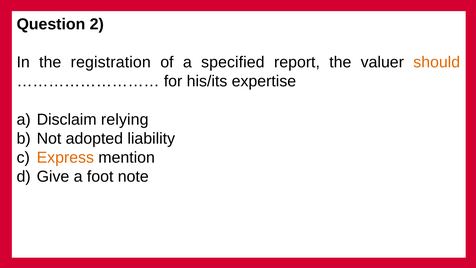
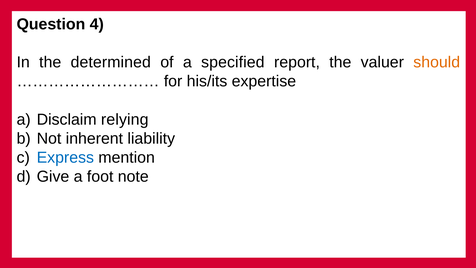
2: 2 -> 4
registration: registration -> determined
adopted: adopted -> inherent
Express colour: orange -> blue
